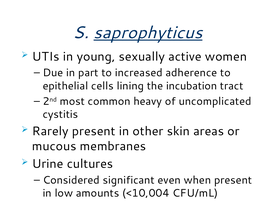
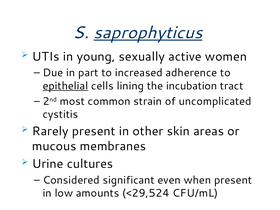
epithelial underline: none -> present
heavy: heavy -> strain
<10,004: <10,004 -> <29,524
